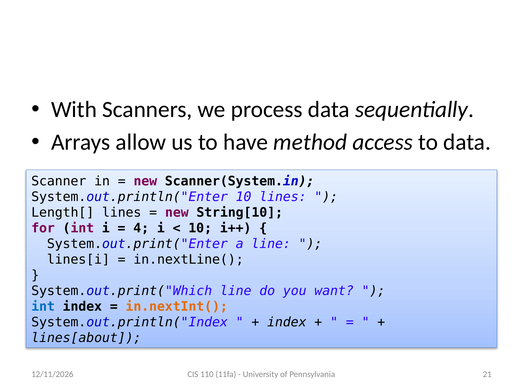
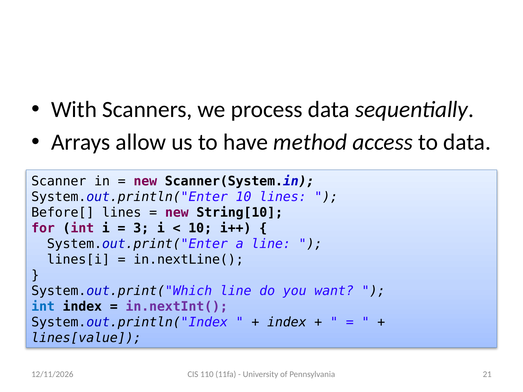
Length[: Length[ -> Before[
4: 4 -> 3
in.nextInt( colour: orange -> purple
lines[about: lines[about -> lines[value
